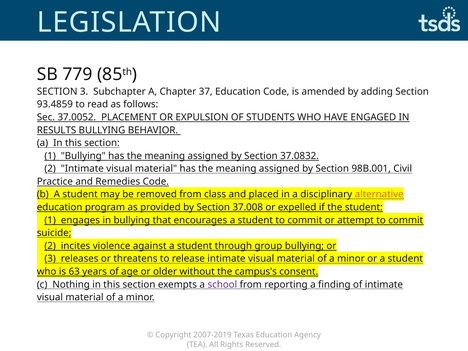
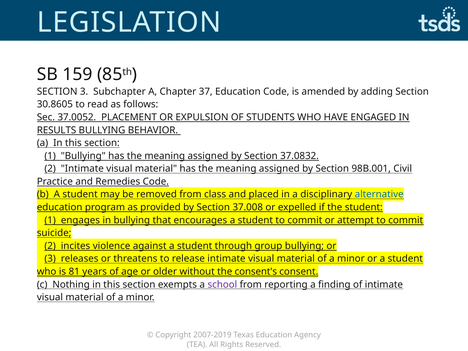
779: 779 -> 159
93.4859: 93.4859 -> 30.8605
alternative colour: orange -> blue
63: 63 -> 81
campus's: campus's -> consent's
